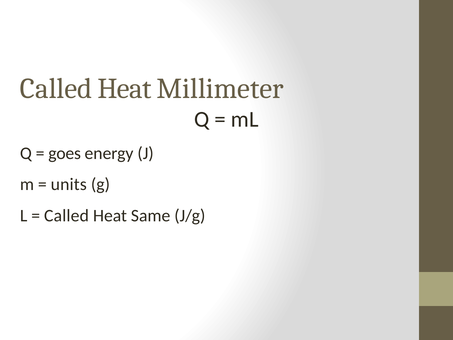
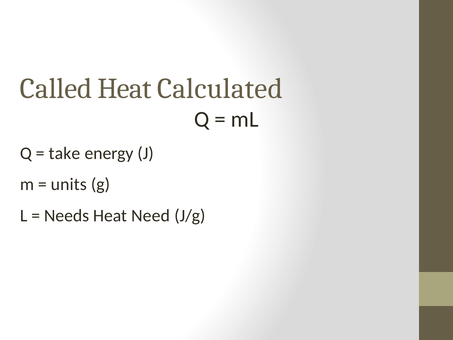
Millimeter: Millimeter -> Calculated
goes: goes -> take
Called at (66, 216): Called -> Needs
Same: Same -> Need
